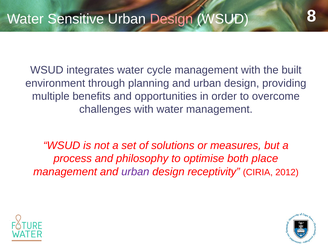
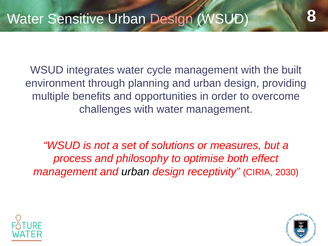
place: place -> effect
urban at (135, 172) colour: purple -> black
2012: 2012 -> 2030
